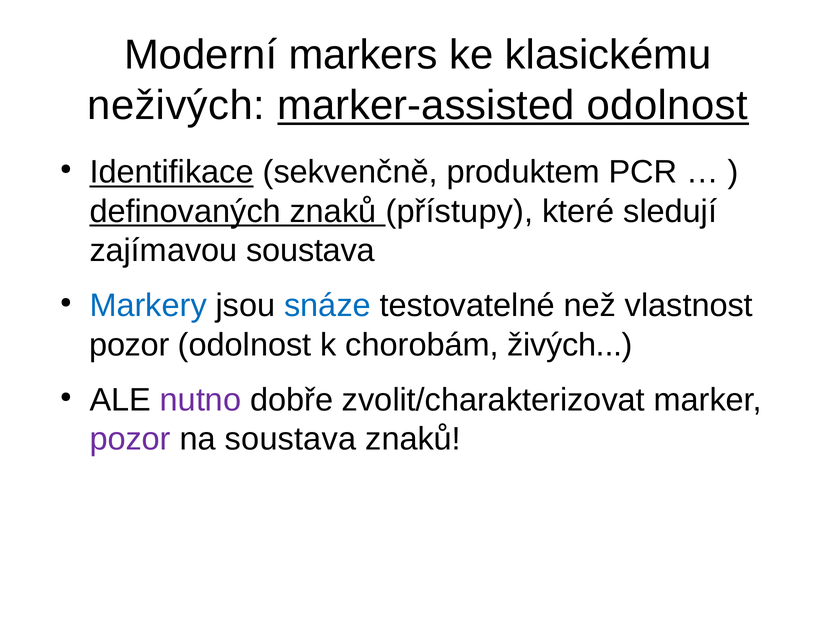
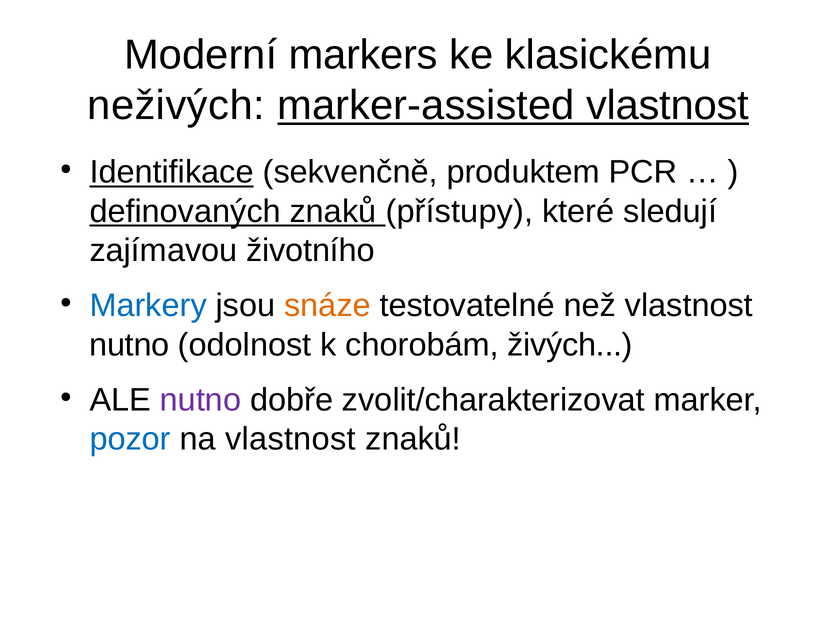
marker-assisted odolnost: odolnost -> vlastnost
zajímavou soustava: soustava -> životního
snáze colour: blue -> orange
pozor at (129, 345): pozor -> nutno
pozor at (130, 439) colour: purple -> blue
na soustava: soustava -> vlastnost
